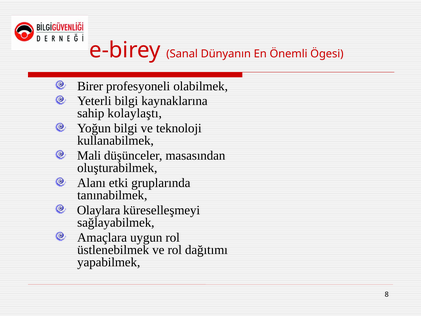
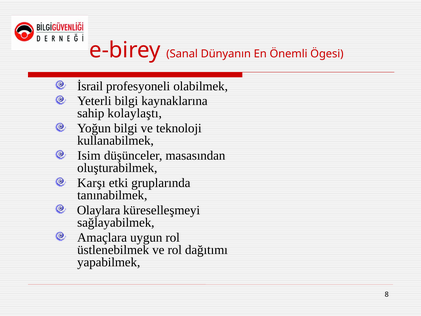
Birer: Birer -> İsrail
Mali: Mali -> Isim
Alanı: Alanı -> Karşı
